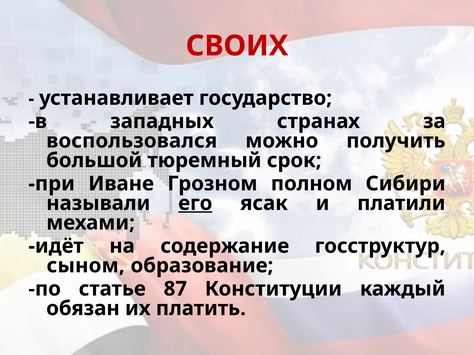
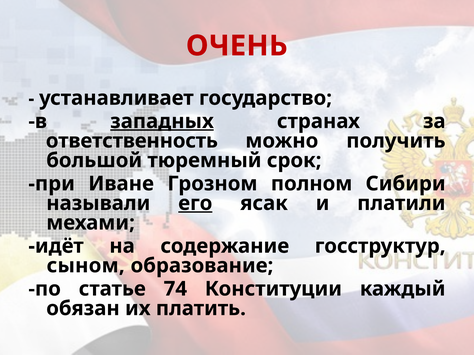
СВОИХ: СВОИХ -> ОЧЕНЬ
западных underline: none -> present
воспользовался: воспользовался -> ответственность
87: 87 -> 74
